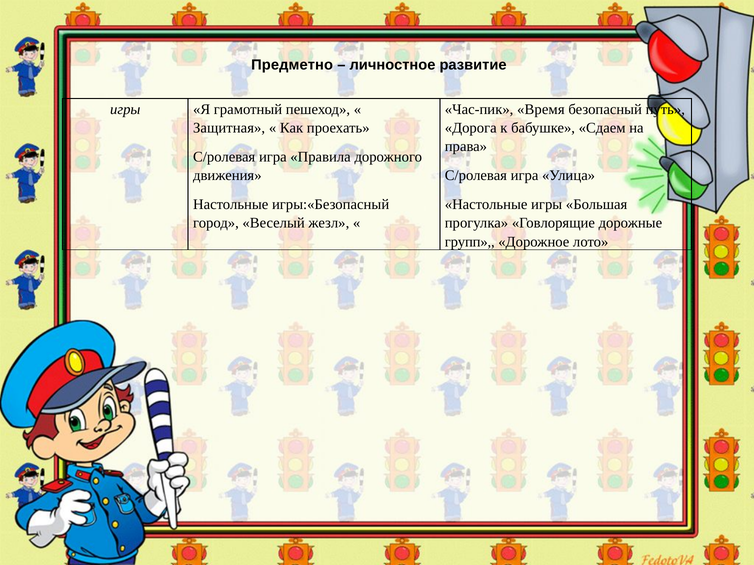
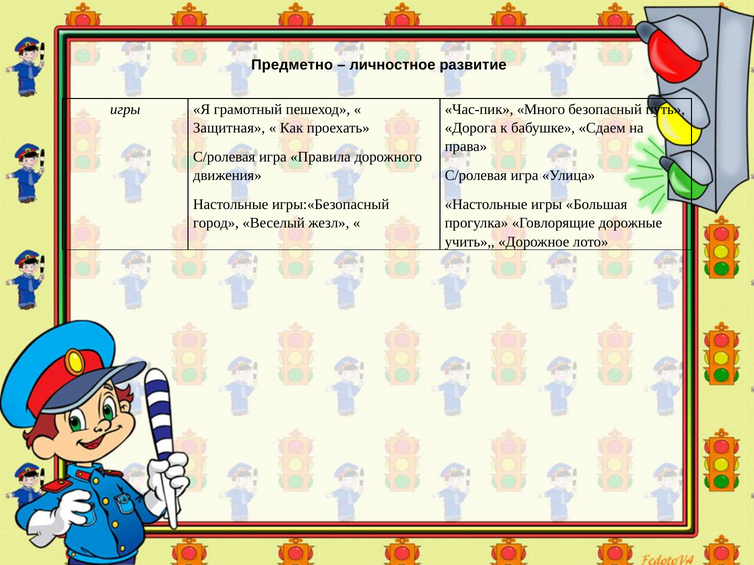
Время: Время -> Много
групп: групп -> учить
